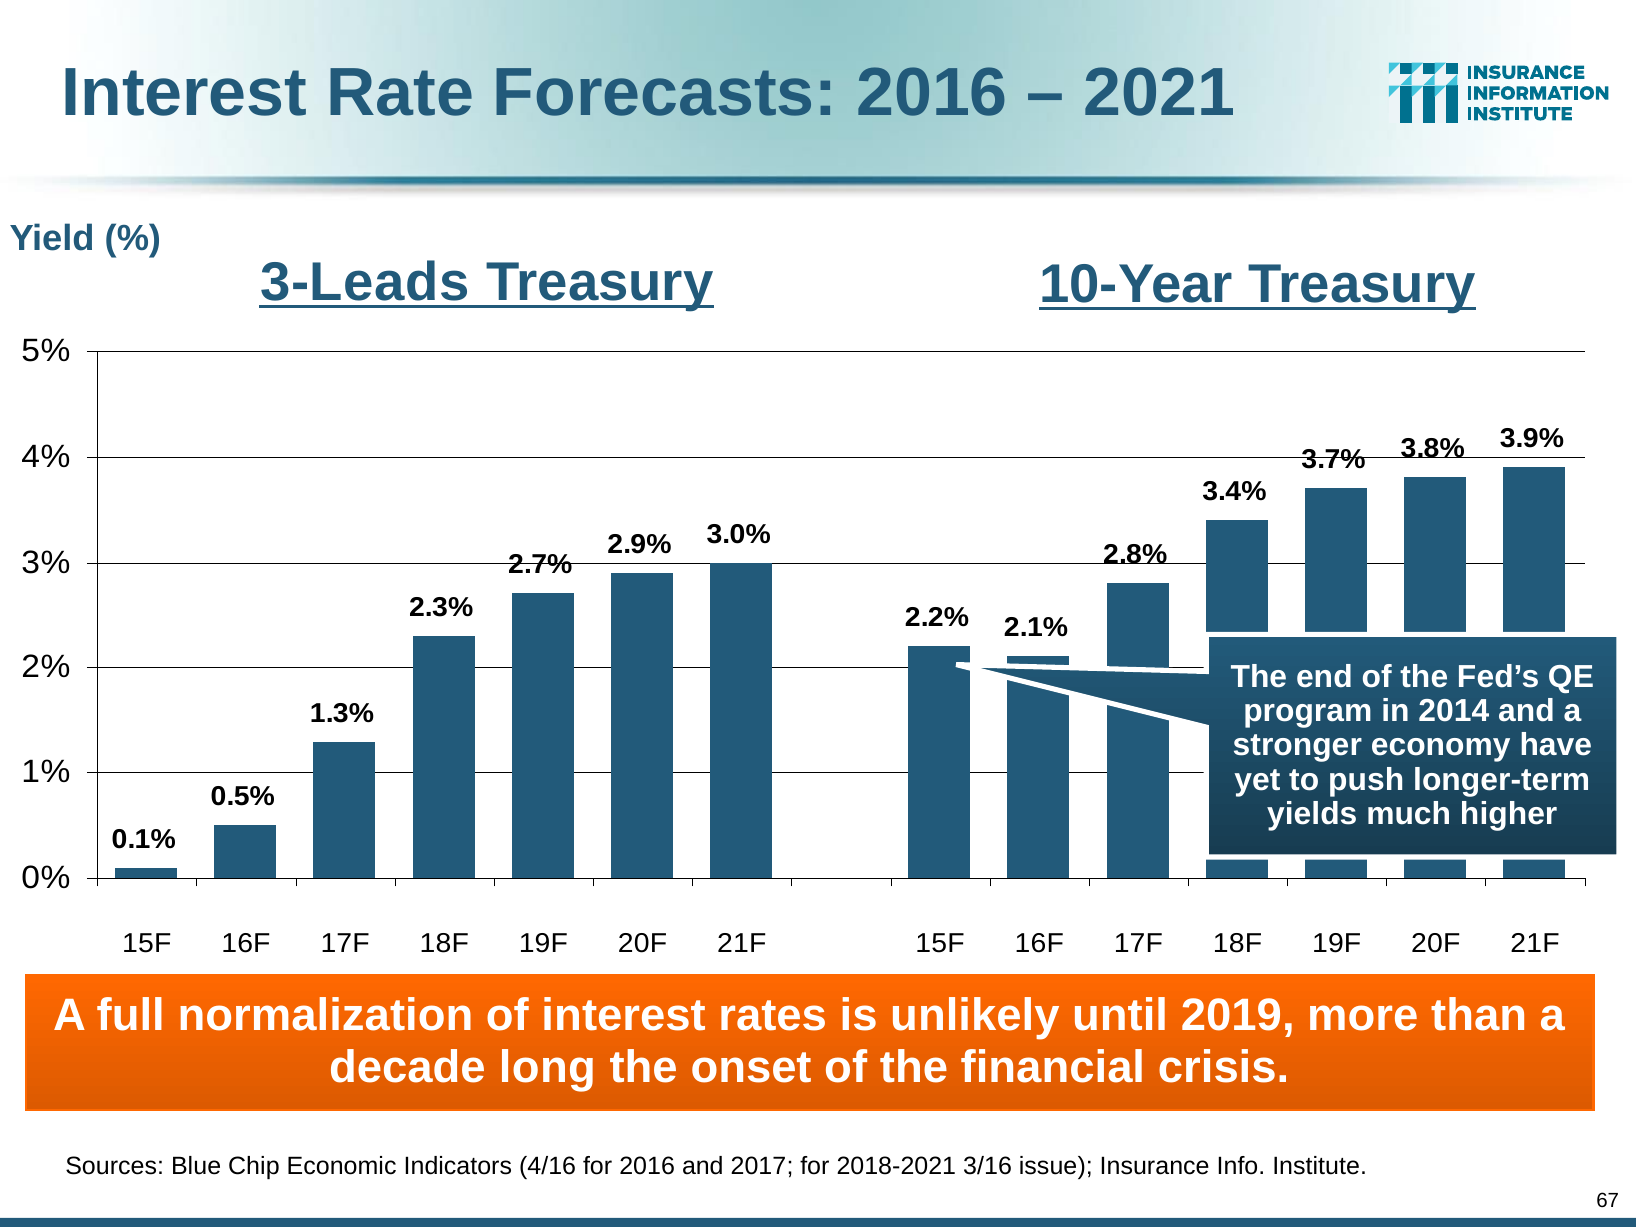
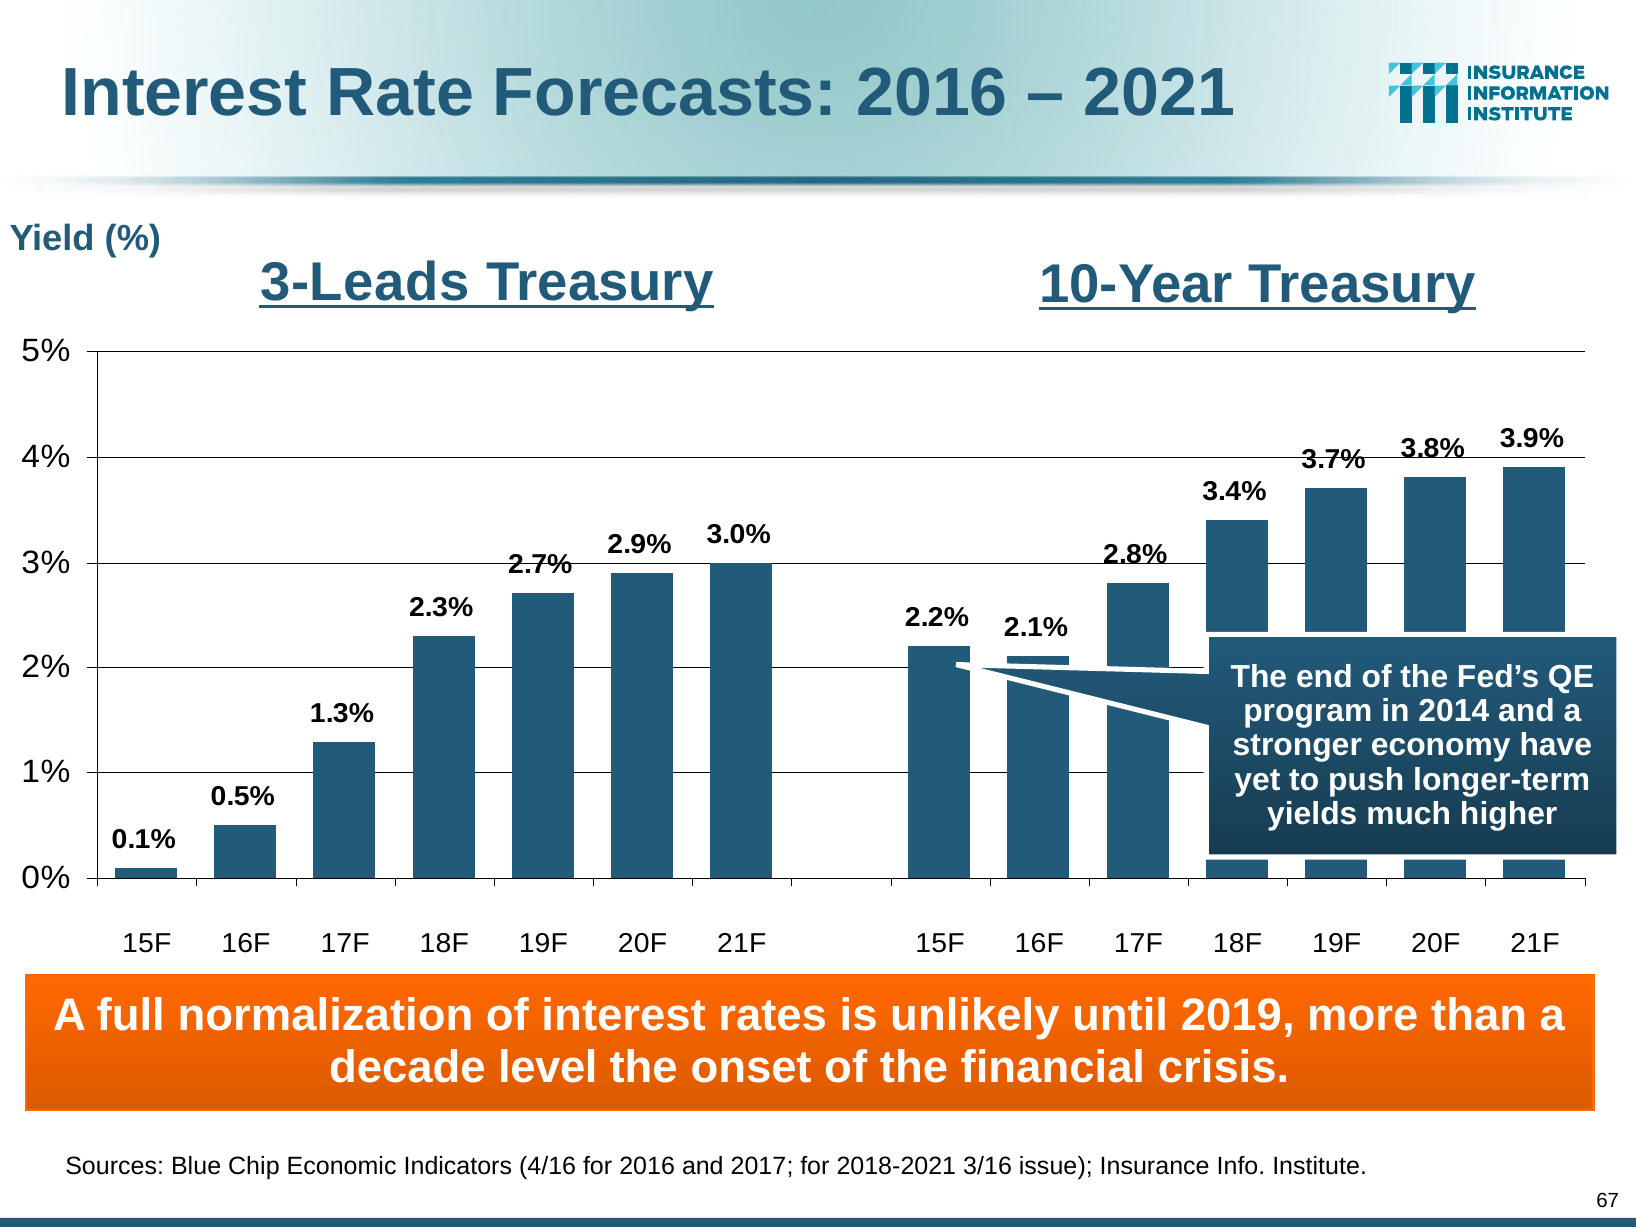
long: long -> level
